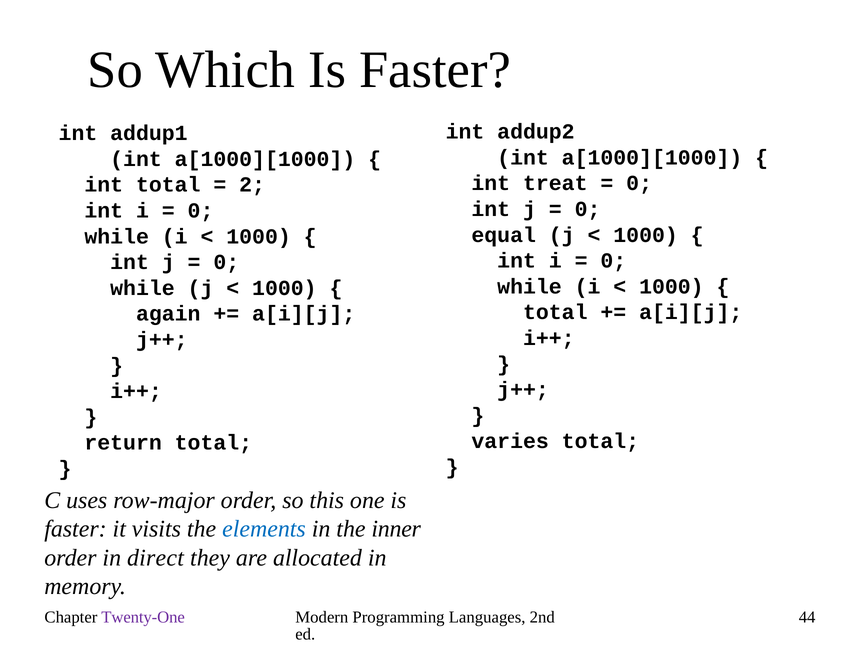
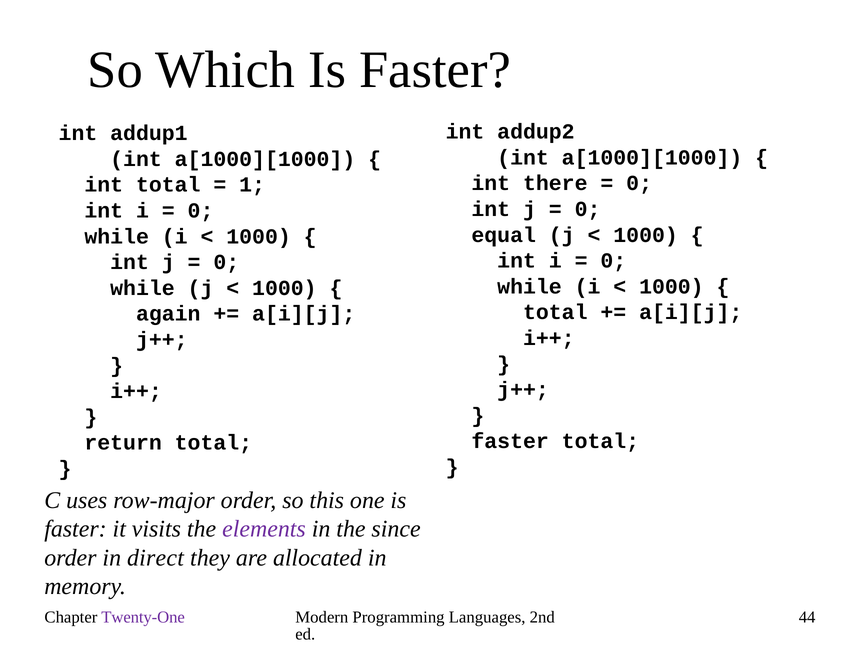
treat: treat -> there
2: 2 -> 1
varies at (510, 441): varies -> faster
elements colour: blue -> purple
inner: inner -> since
